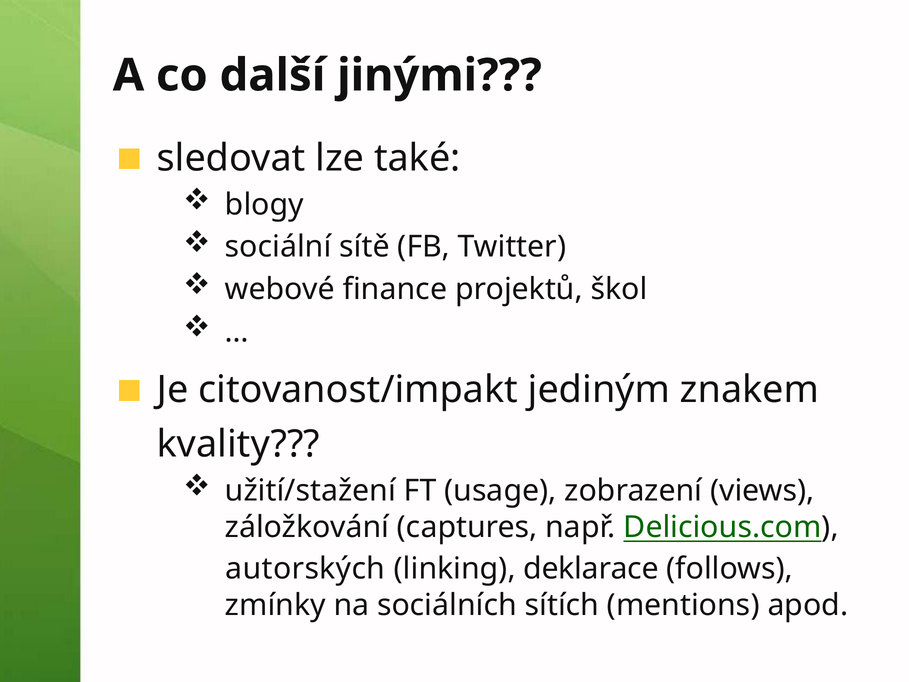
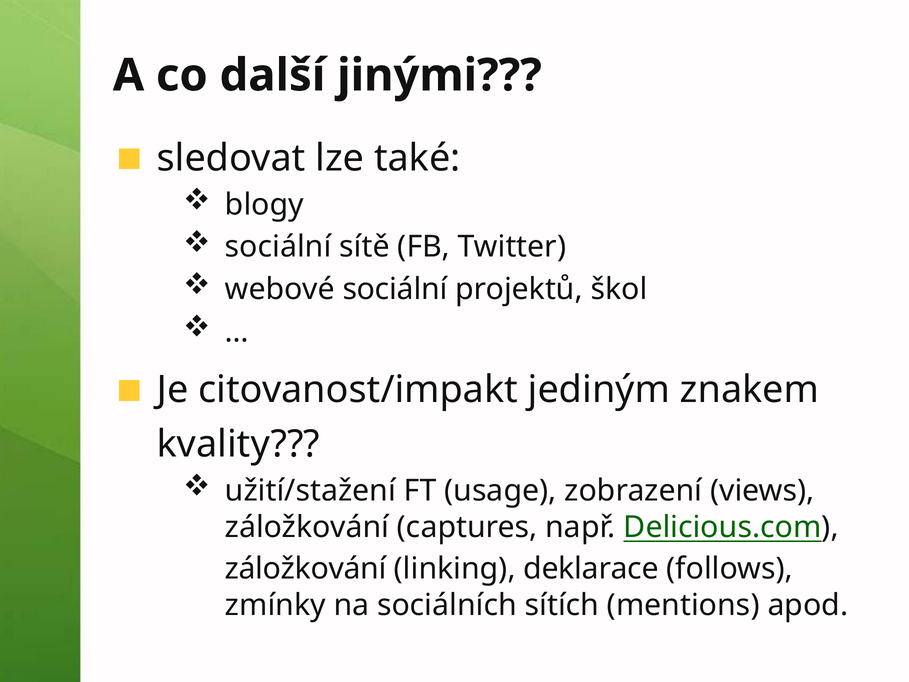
webové finance: finance -> sociální
autorských at (305, 568): autorských -> záložkování
